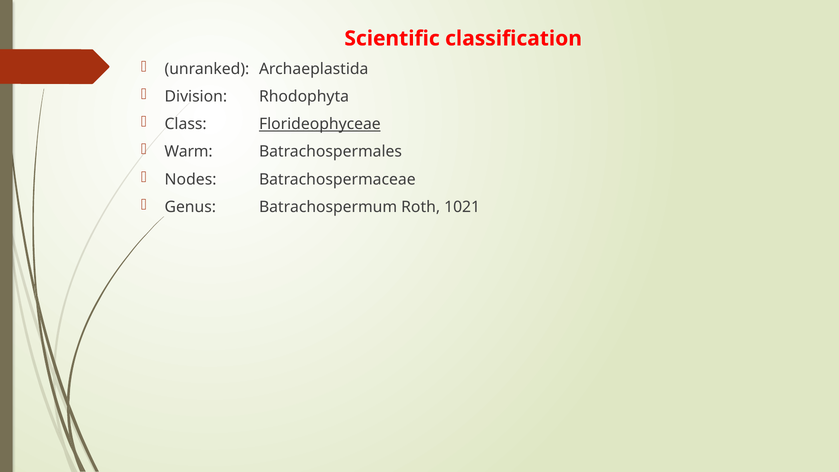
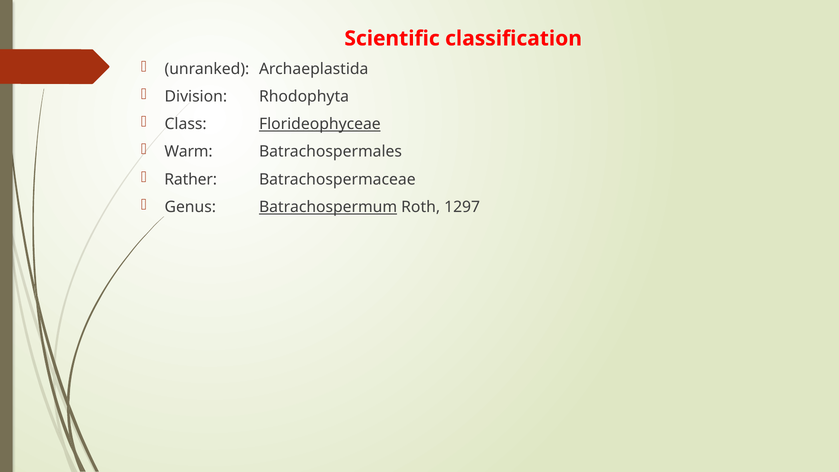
Nodes: Nodes -> Rather
Batrachospermum underline: none -> present
1021: 1021 -> 1297
